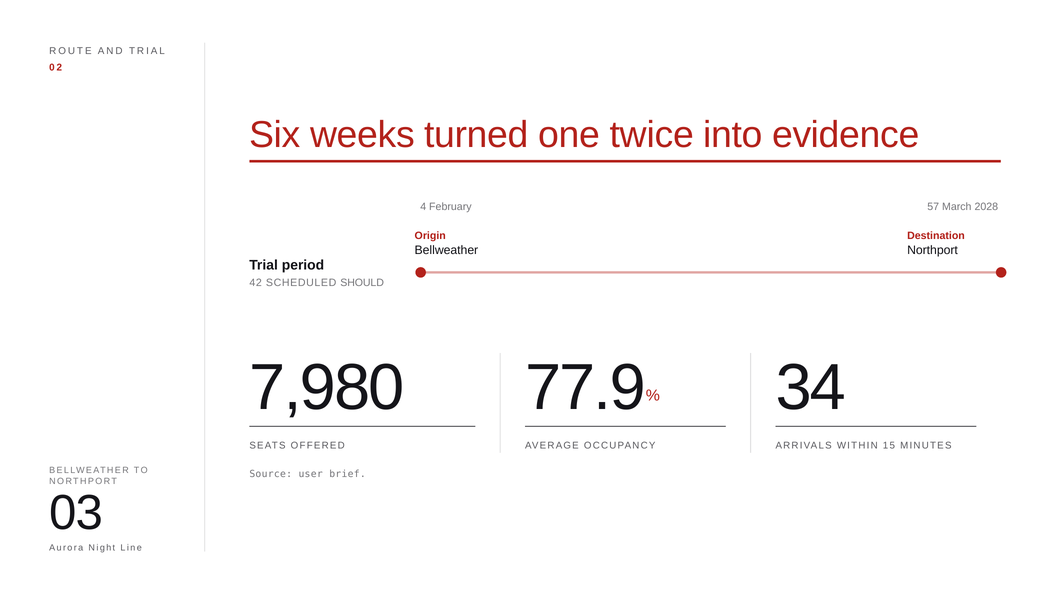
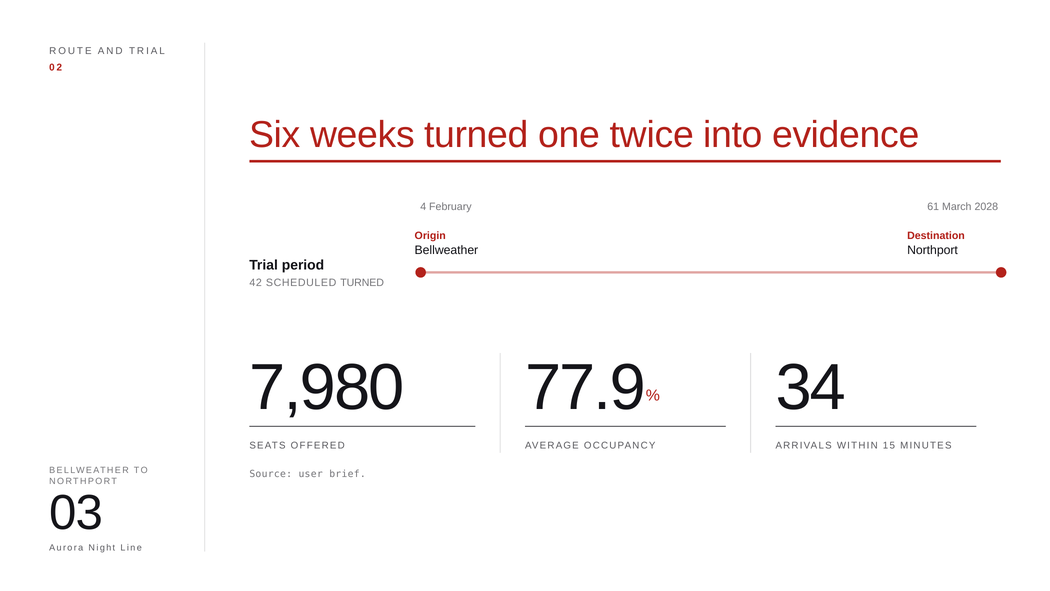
57: 57 -> 61
SCHEDULED SHOULD: SHOULD -> TURNED
